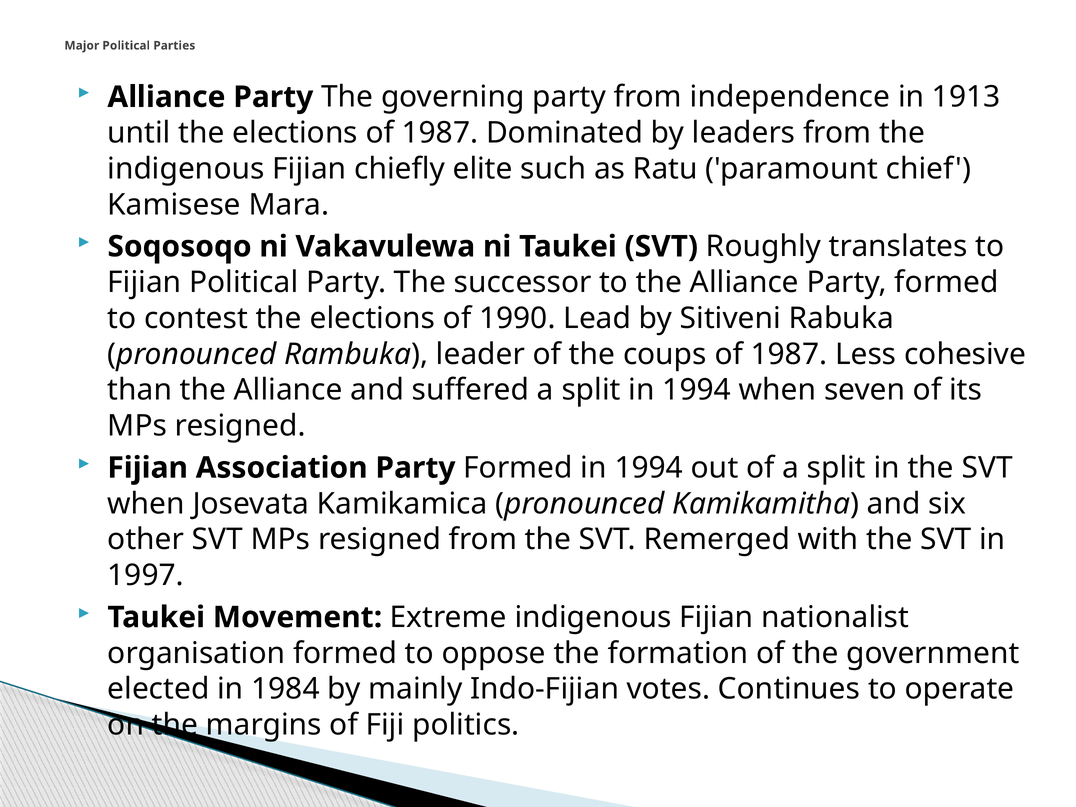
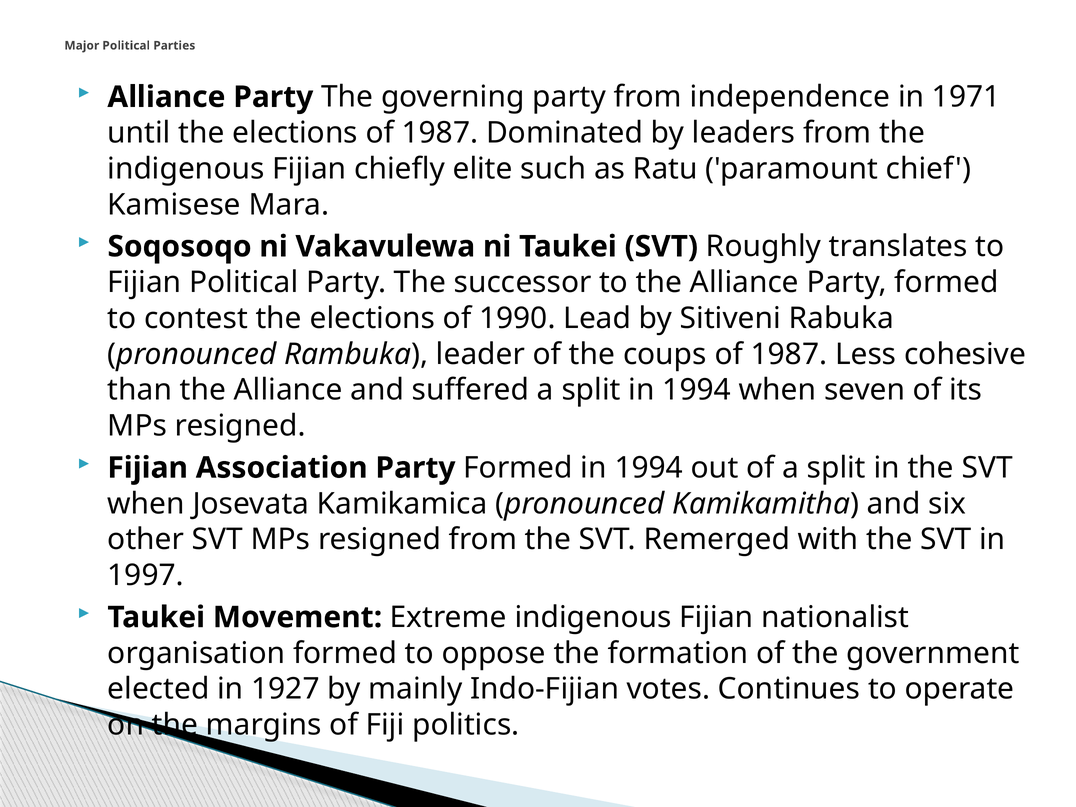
1913: 1913 -> 1971
1984: 1984 -> 1927
